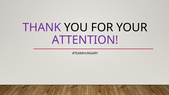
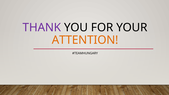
ATTENTION colour: purple -> orange
